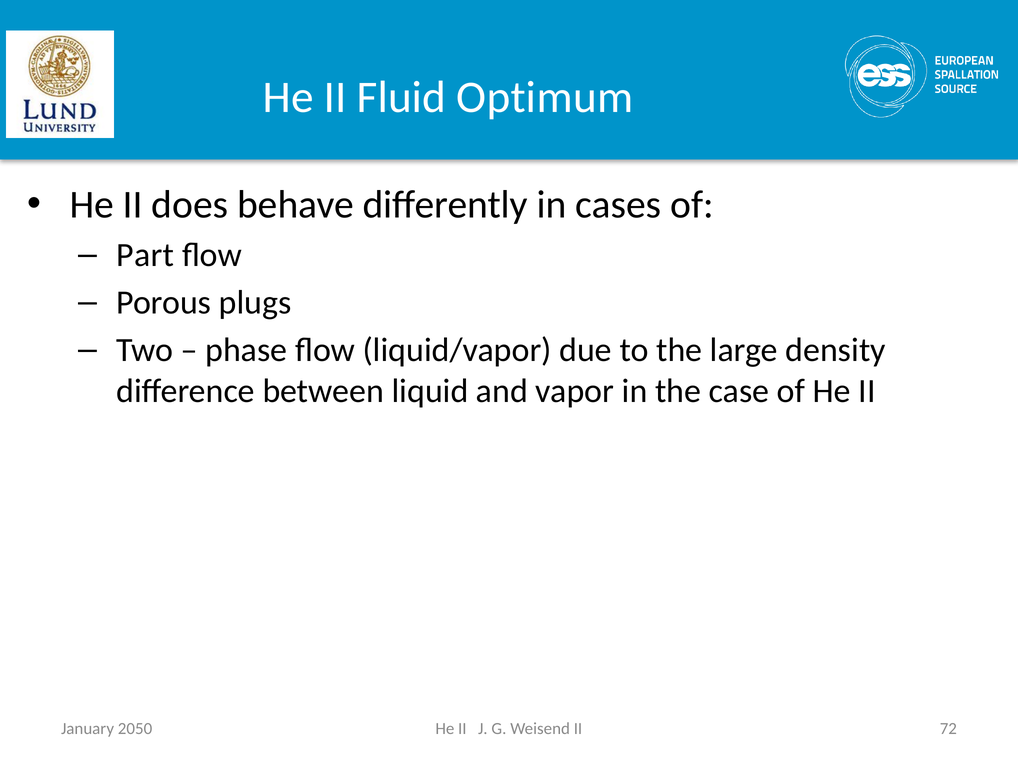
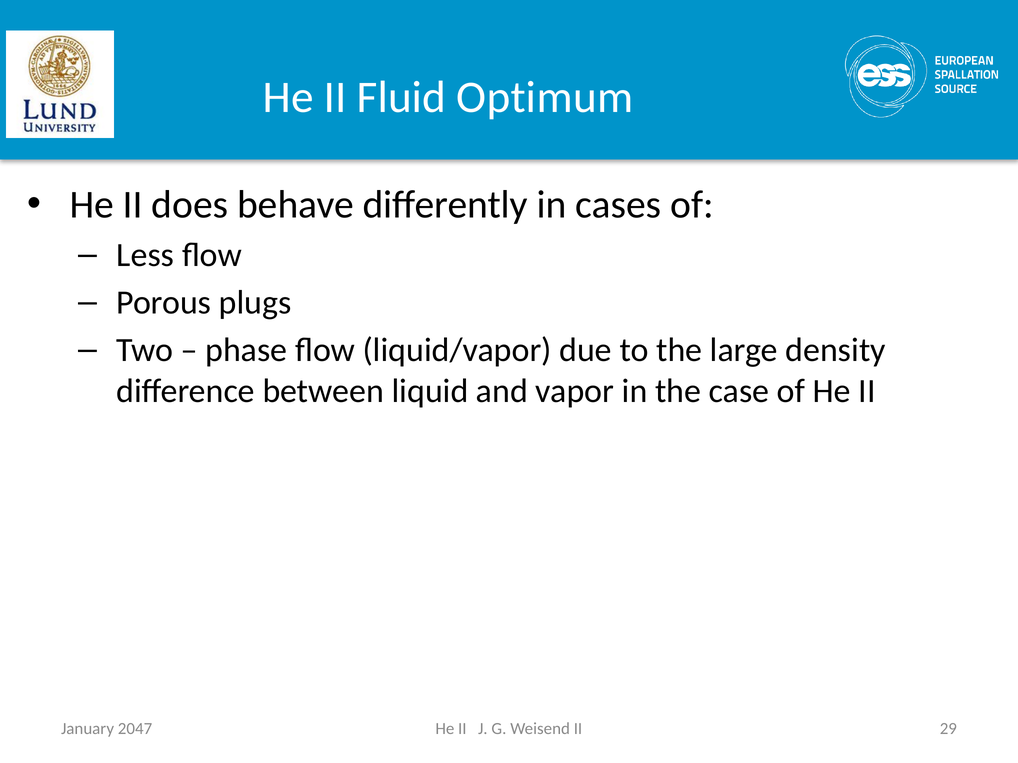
Part: Part -> Less
72: 72 -> 29
2050: 2050 -> 2047
